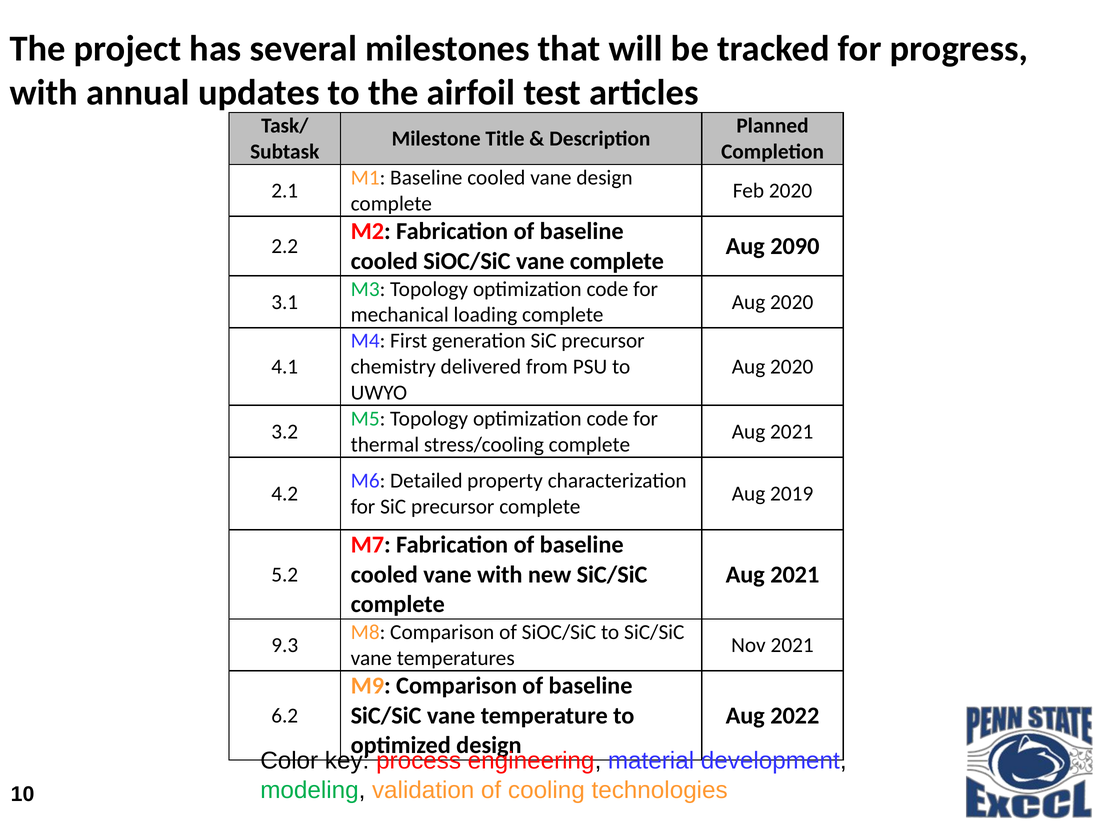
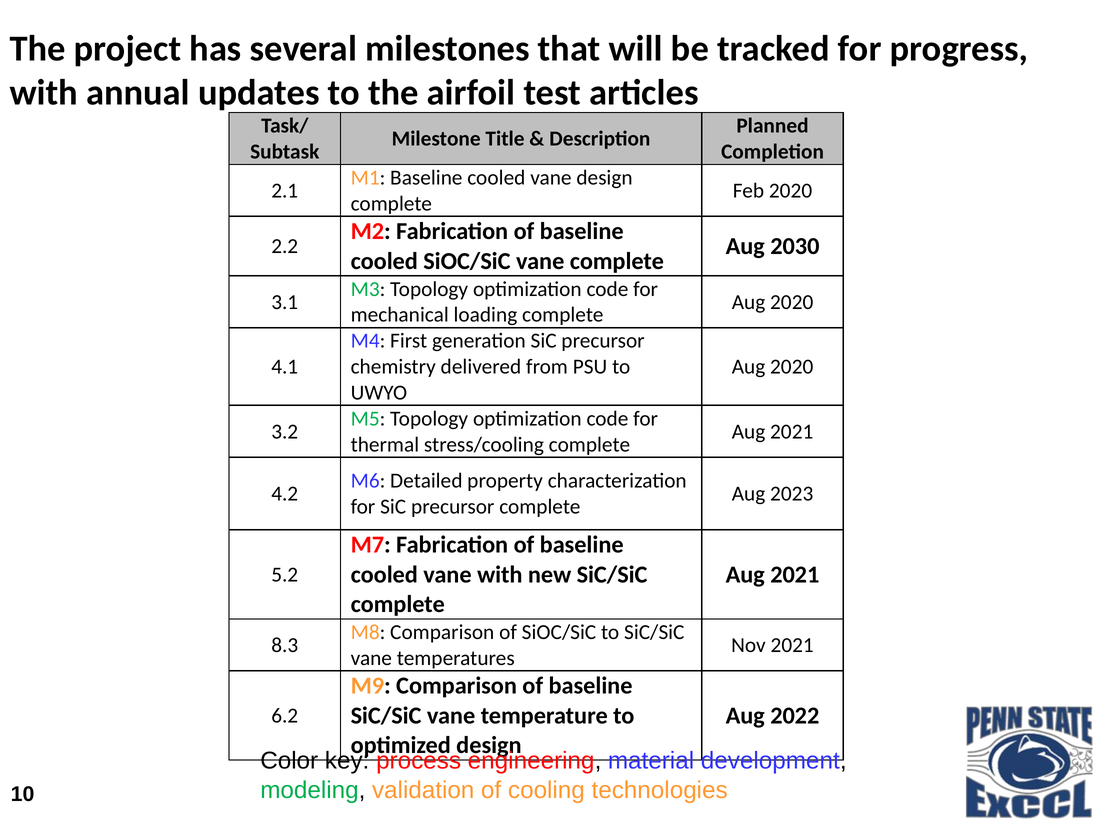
2090: 2090 -> 2030
2019: 2019 -> 2023
9.3: 9.3 -> 8.3
